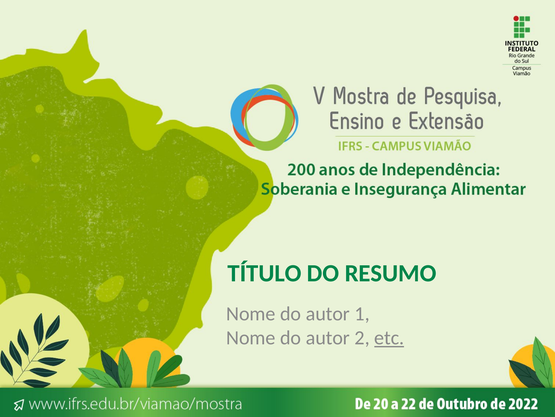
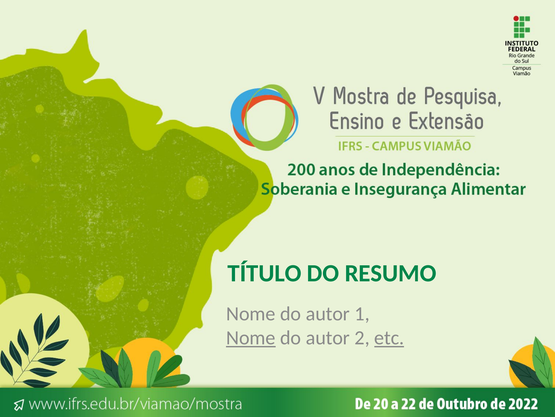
Nome at (251, 337) underline: none -> present
